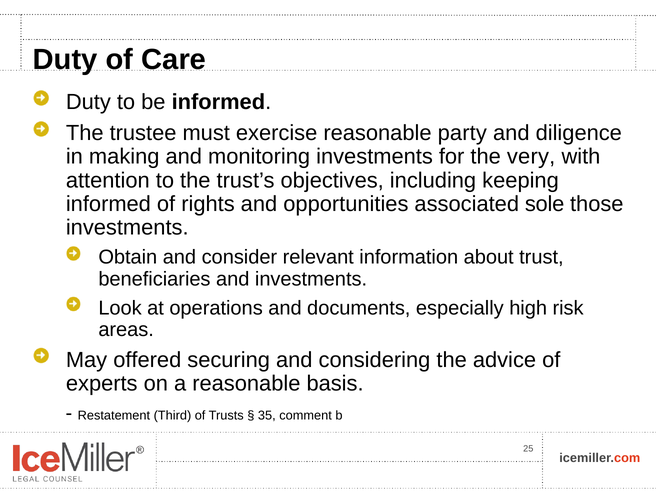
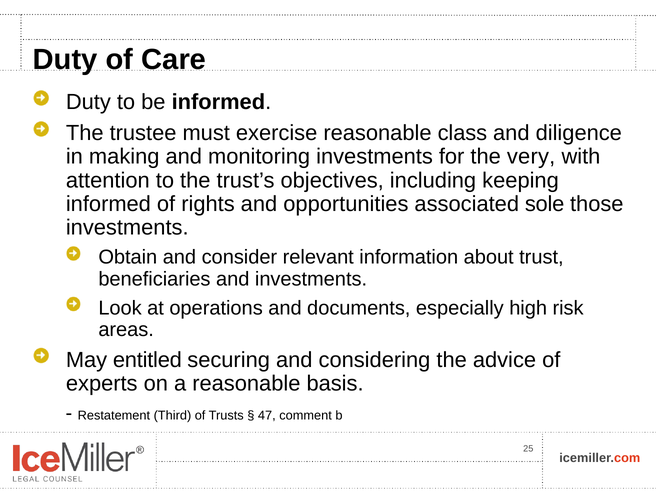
party: party -> class
offered: offered -> entitled
35: 35 -> 47
